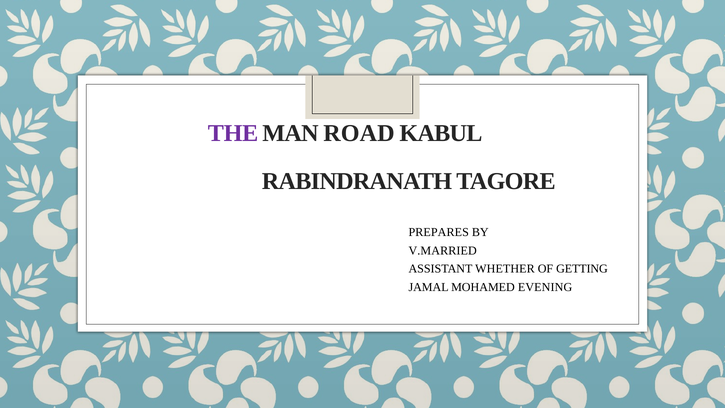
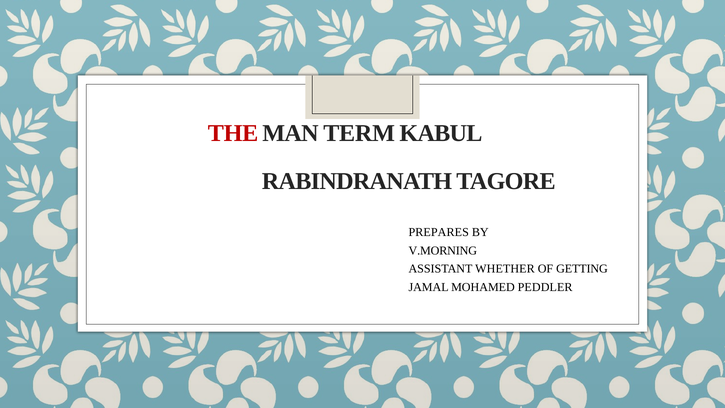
THE colour: purple -> red
ROAD: ROAD -> TERM
V.MARRIED: V.MARRIED -> V.MORNING
EVENING: EVENING -> PEDDLER
